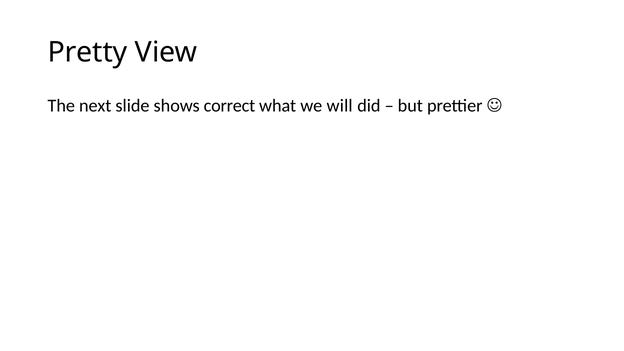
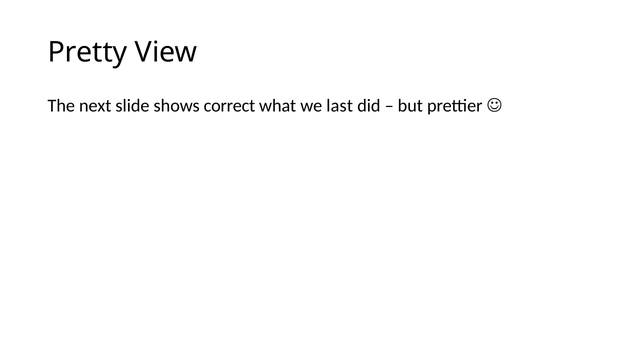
will: will -> last
